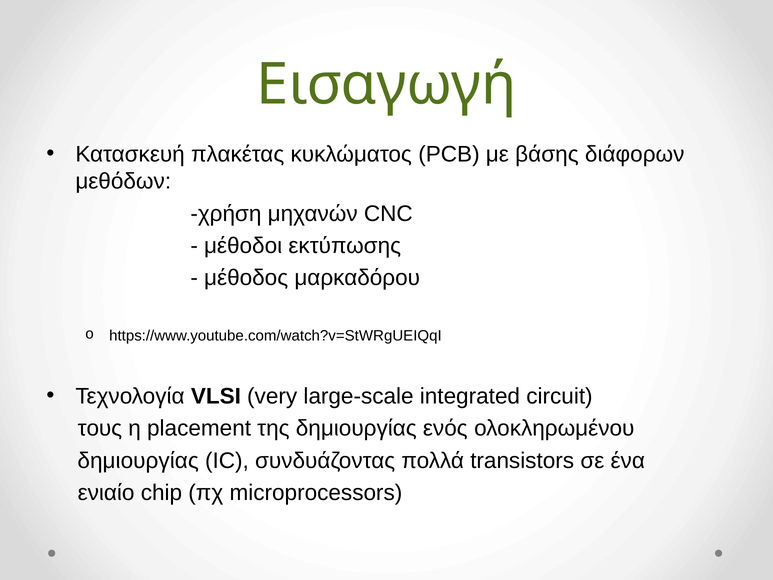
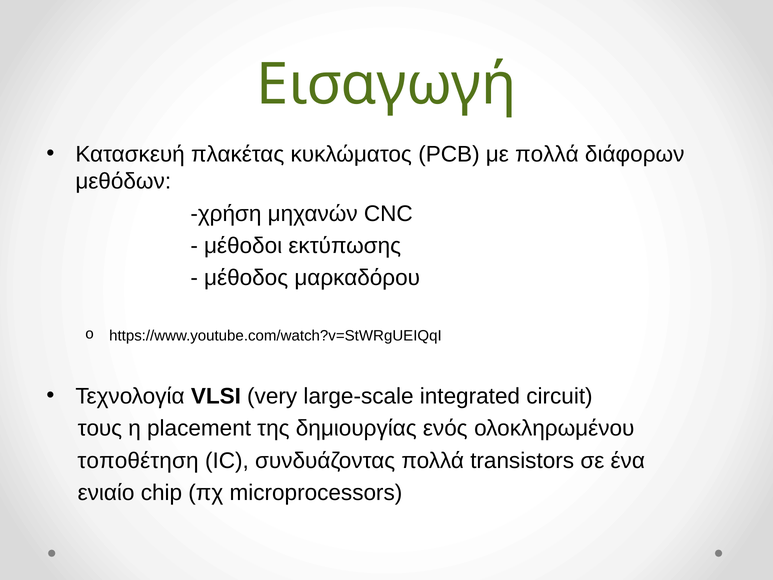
με βάσης: βάσης -> πολλά
δημιουργίας at (138, 460): δημιουργίας -> τοποθέτηση
